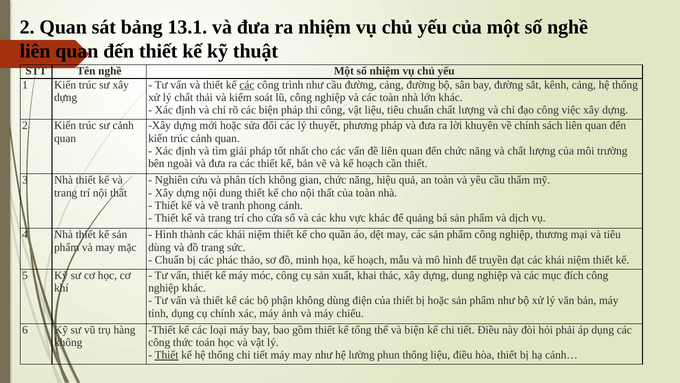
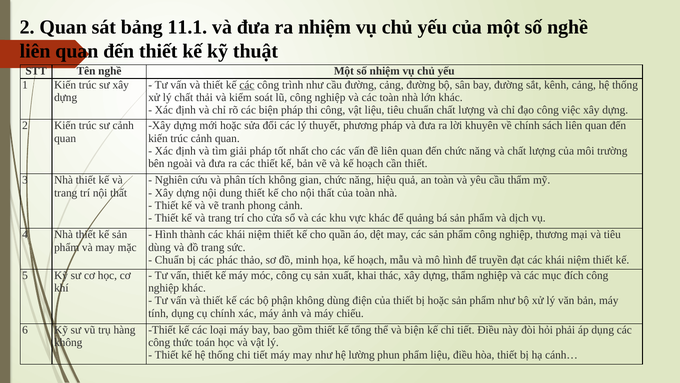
13.1: 13.1 -> 11.1
dựng dung: dung -> thẩm
Thiết at (167, 355) underline: present -> none
phun thống: thống -> phẩm
